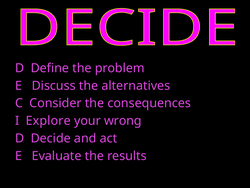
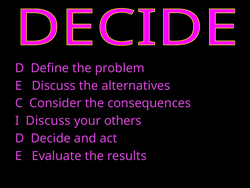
I Explore: Explore -> Discuss
wrong: wrong -> others
